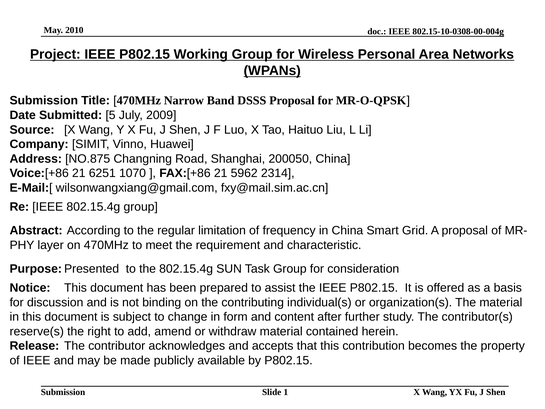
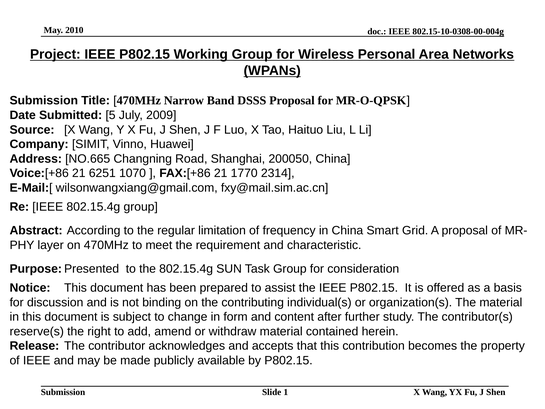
NO.875: NO.875 -> NO.665
5962: 5962 -> 1770
